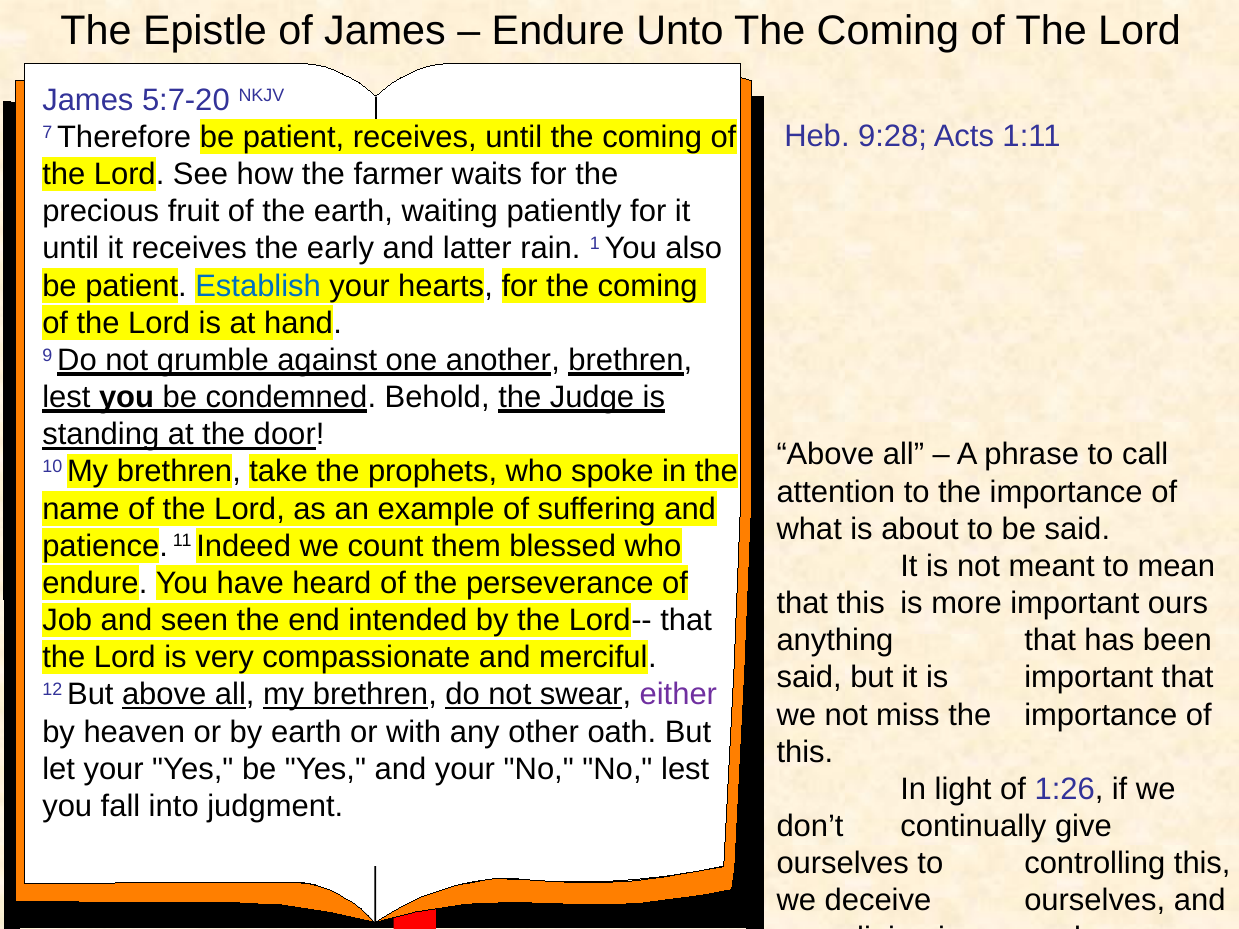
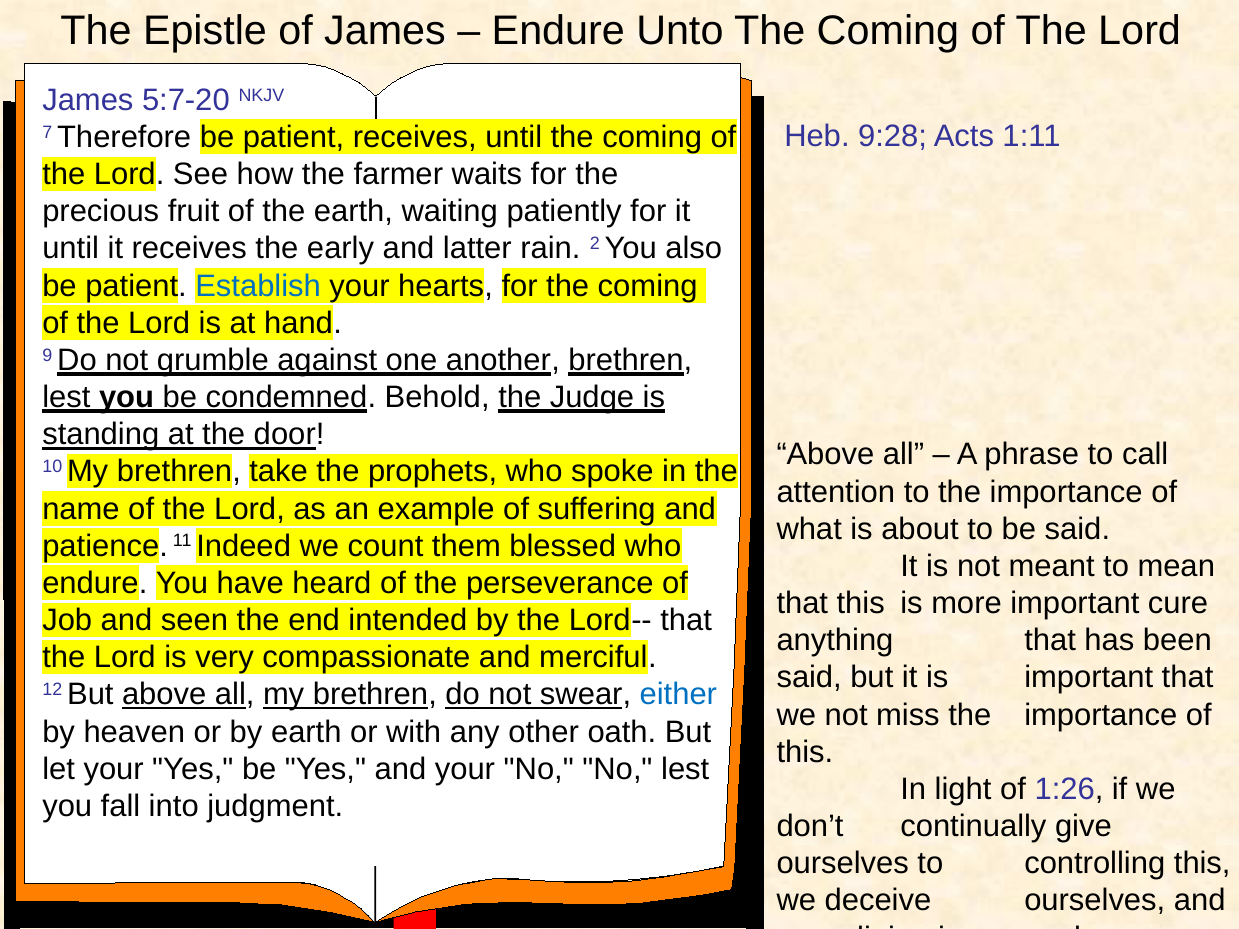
1: 1 -> 2
ours: ours -> cure
either colour: purple -> blue
